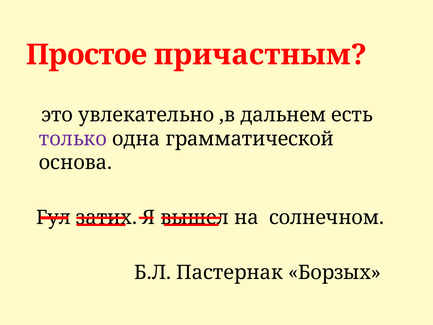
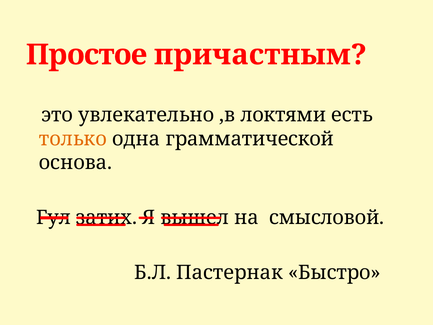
дальнем: дальнем -> локтями
только colour: purple -> orange
солнечном: солнечном -> смысловой
Борзых: Борзых -> Быстро
